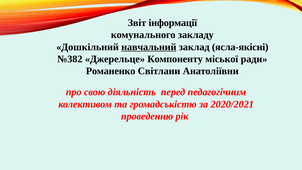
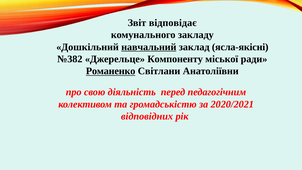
інформації: інформації -> відповідає
Романенко underline: none -> present
проведенню: проведенню -> відповідних
